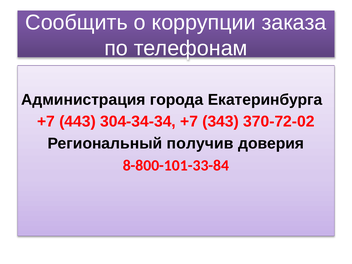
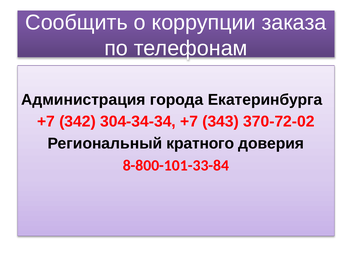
443: 443 -> 342
получив: получив -> кратного
